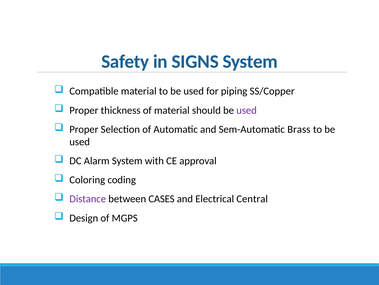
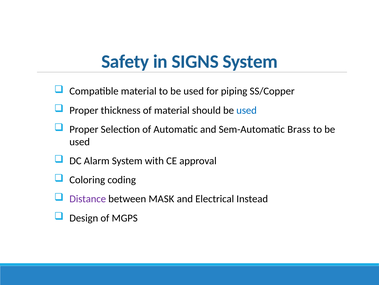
used at (247, 110) colour: purple -> blue
CASES: CASES -> MASK
Central: Central -> Instead
